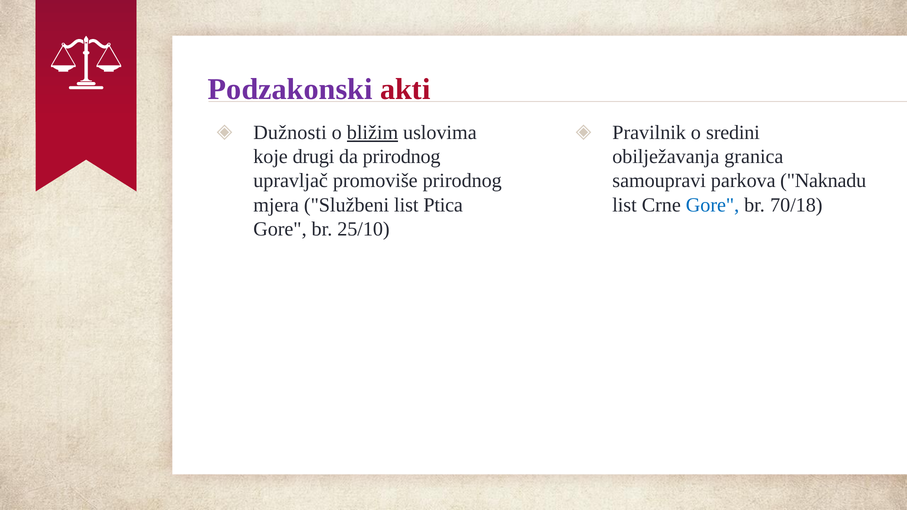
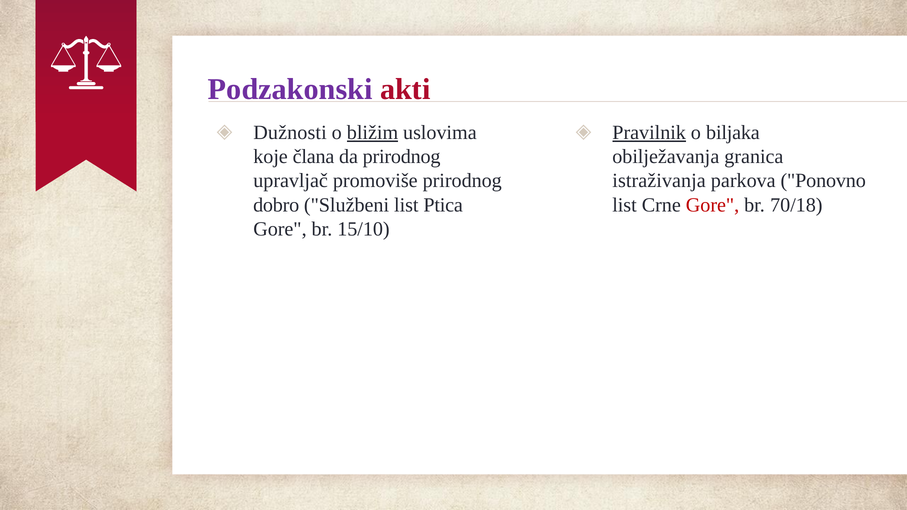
Pravilnik underline: none -> present
sredini: sredini -> biljaka
drugi: drugi -> člana
samoupravi: samoupravi -> istraživanja
Naknadu: Naknadu -> Ponovno
mjera: mjera -> dobro
Gore at (713, 205) colour: blue -> red
25/10: 25/10 -> 15/10
